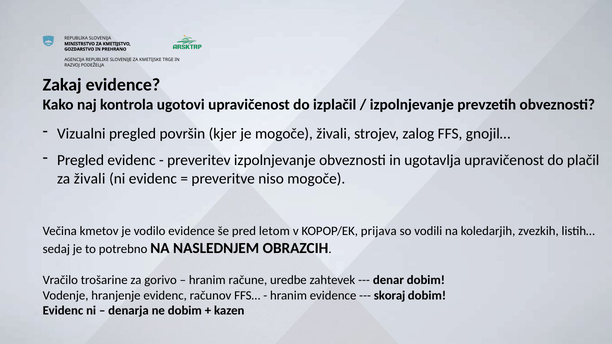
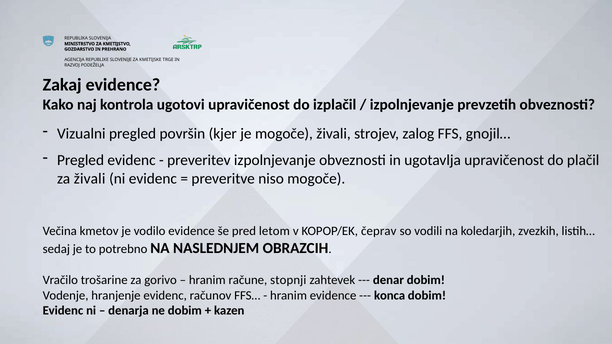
prijava: prijava -> čeprav
uredbe: uredbe -> stopnji
skoraj: skoraj -> konca
